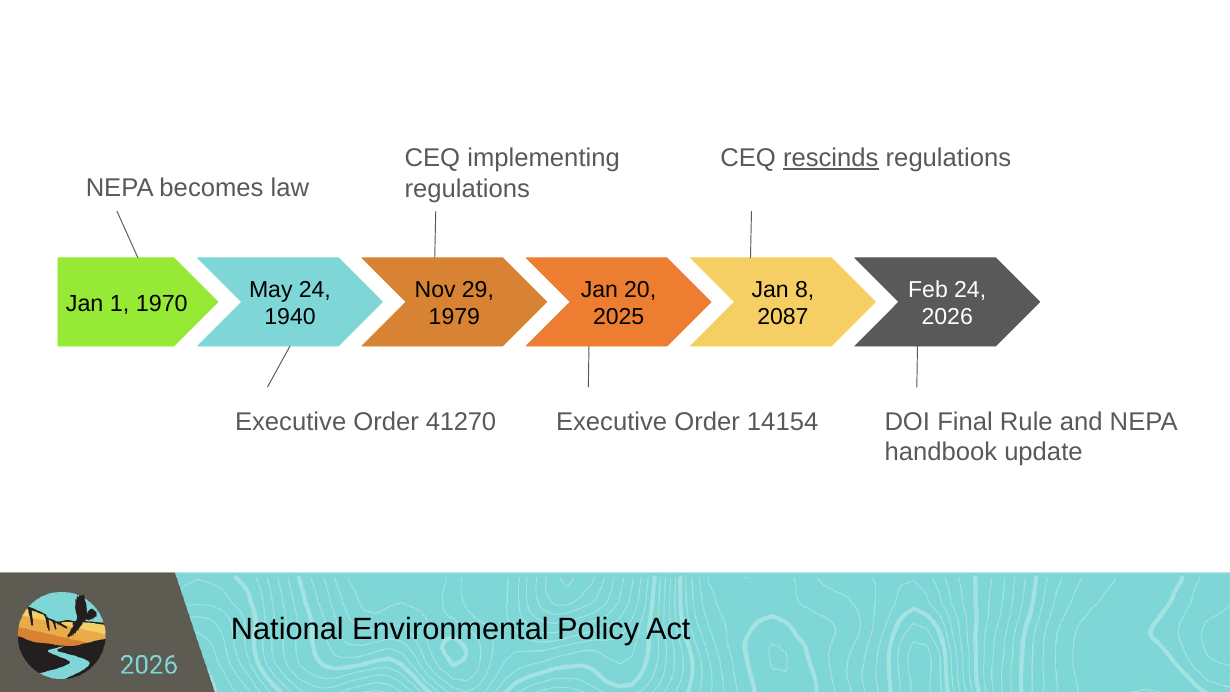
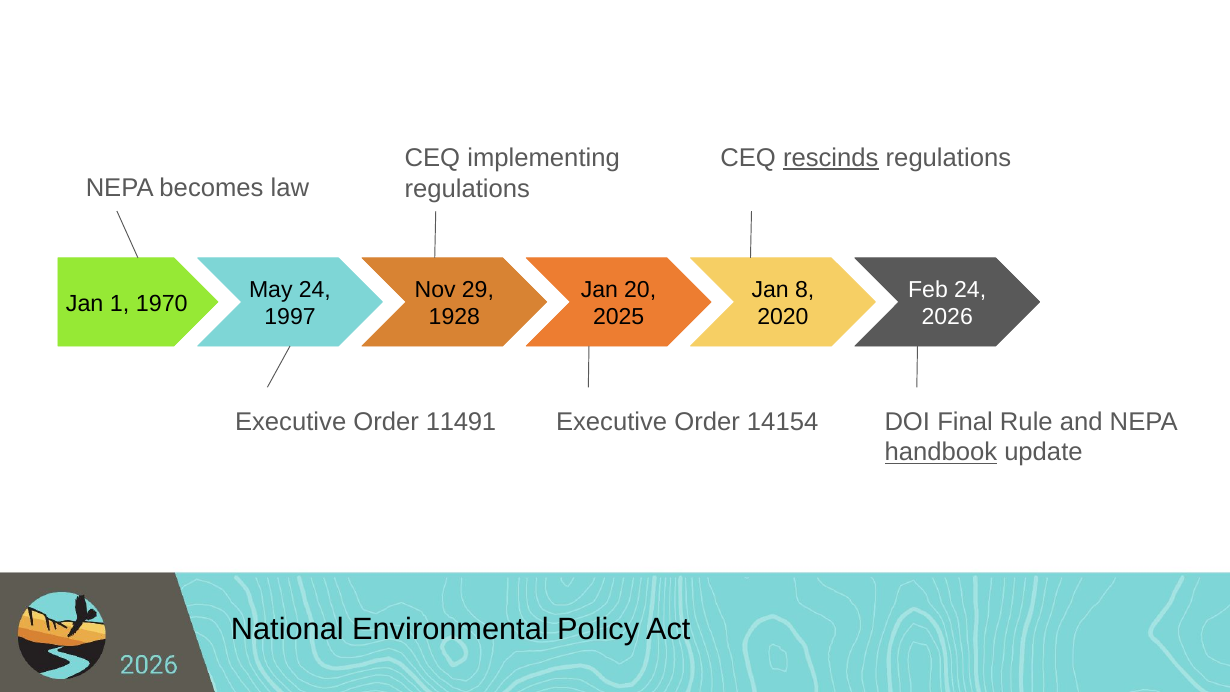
1940: 1940 -> 1997
1979: 1979 -> 1928
2087: 2087 -> 2020
41270: 41270 -> 11491
handbook underline: none -> present
